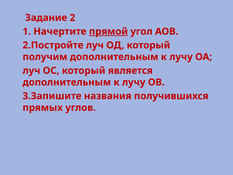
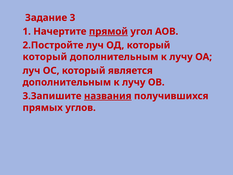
2: 2 -> 3
получим at (45, 57): получим -> который
названия underline: none -> present
